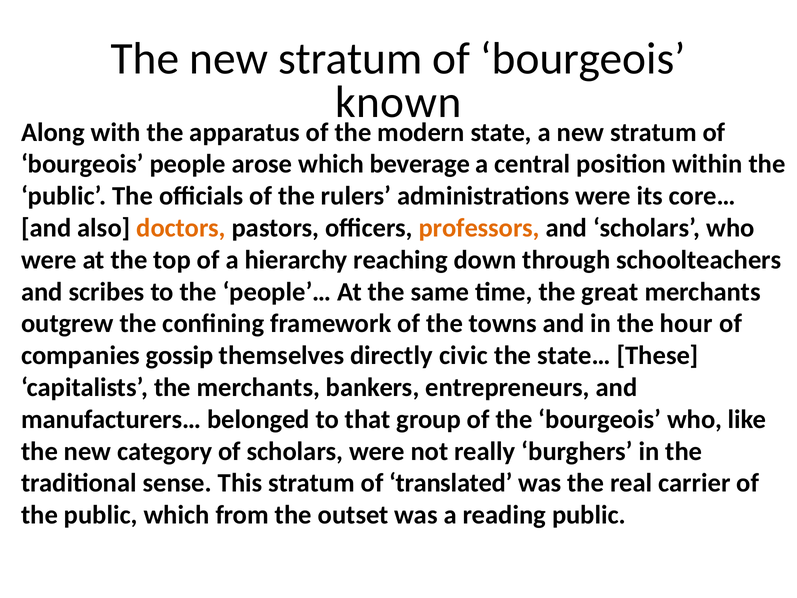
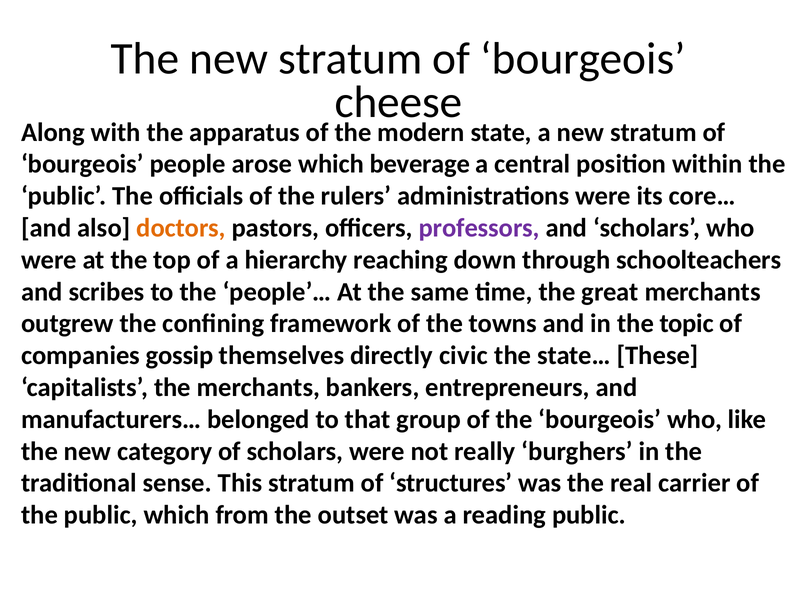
known: known -> cheese
professors colour: orange -> purple
hour: hour -> topic
translated: translated -> structures
